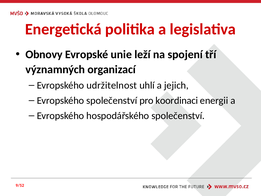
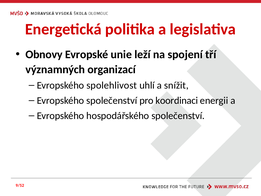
udržitelnost: udržitelnost -> spolehlivost
jejich: jejich -> snížit
